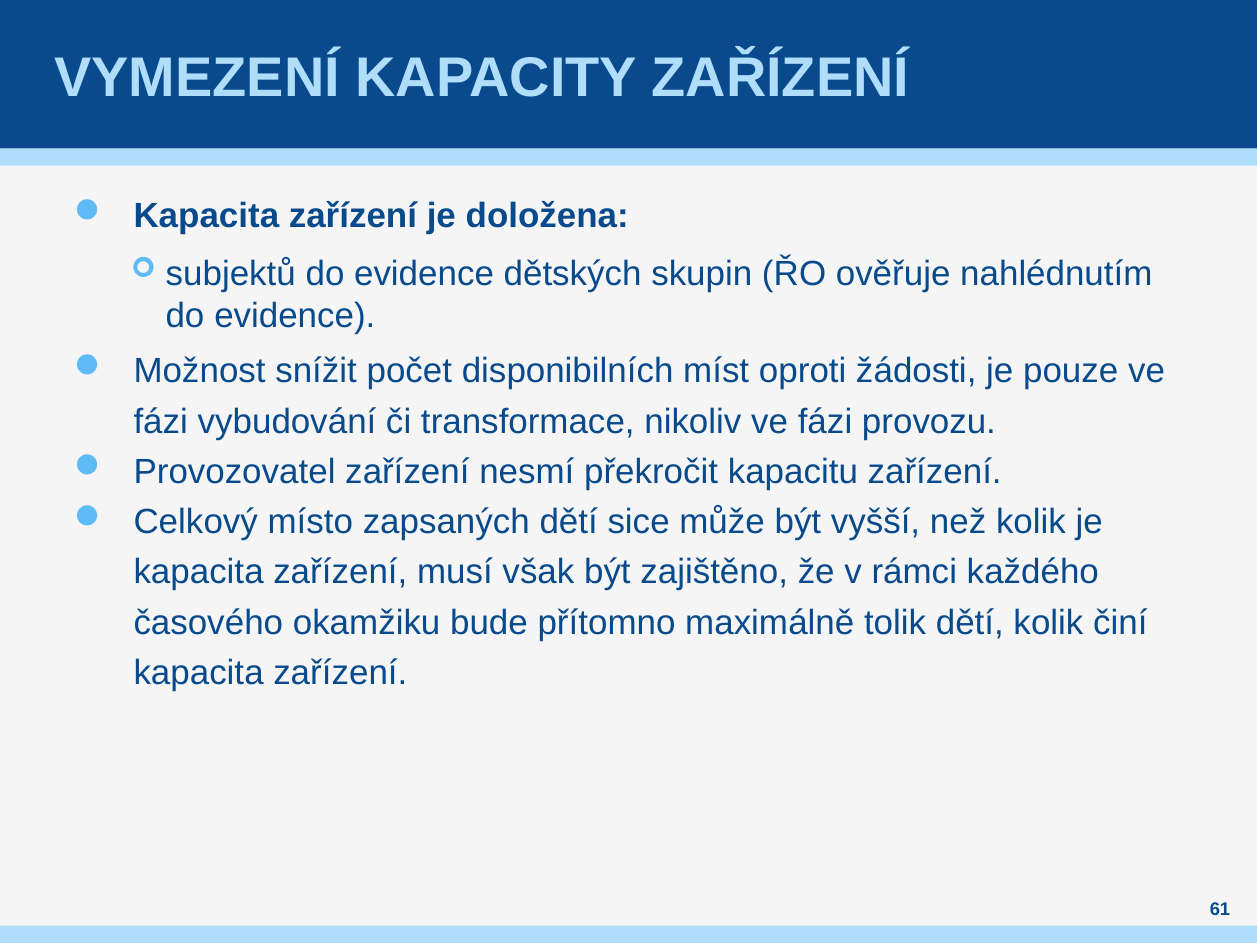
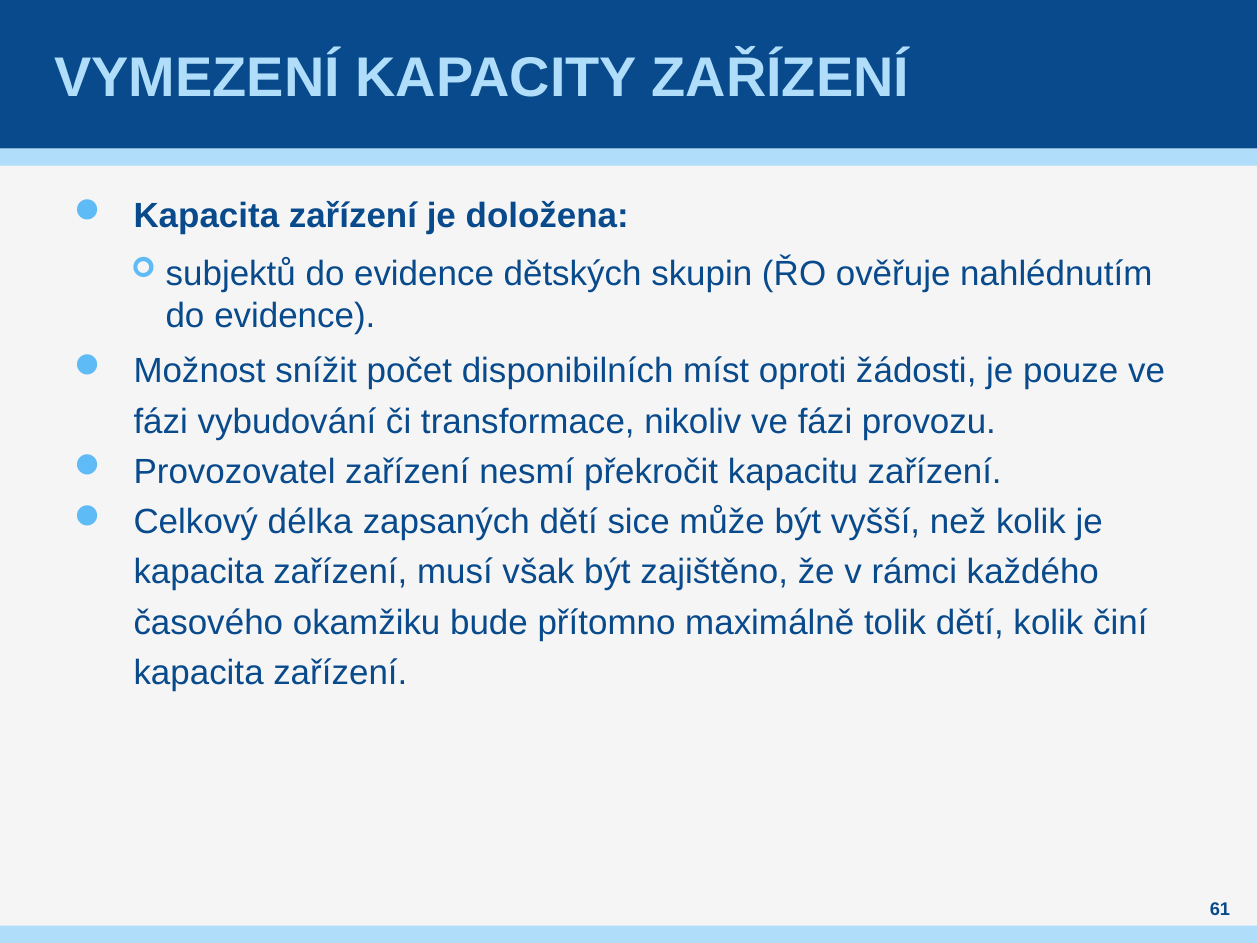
místo: místo -> délka
